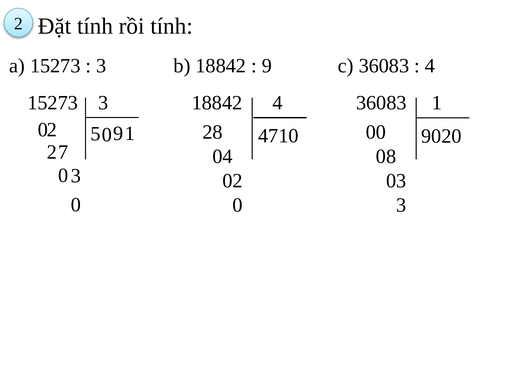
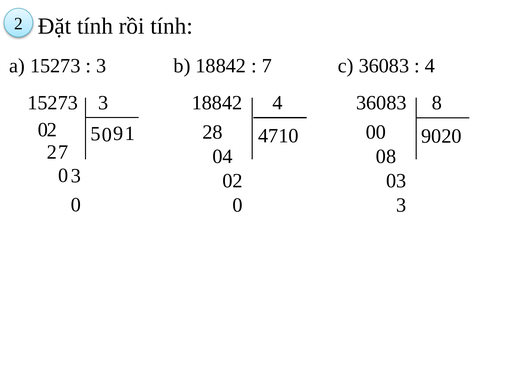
9: 9 -> 7
1: 1 -> 8
